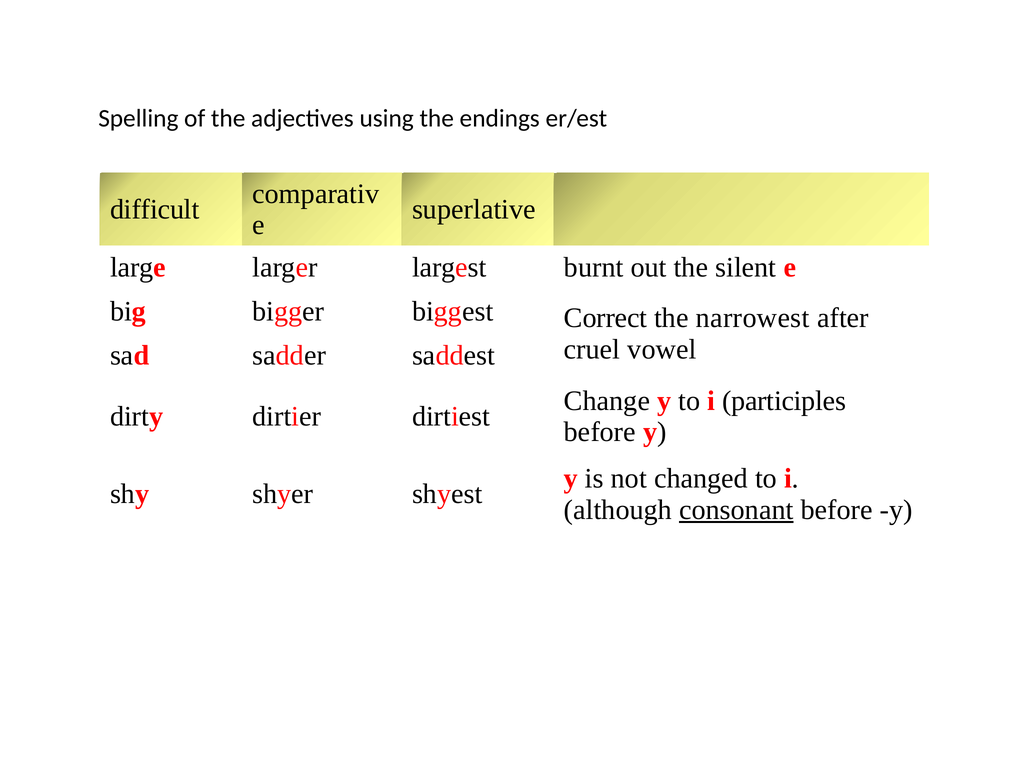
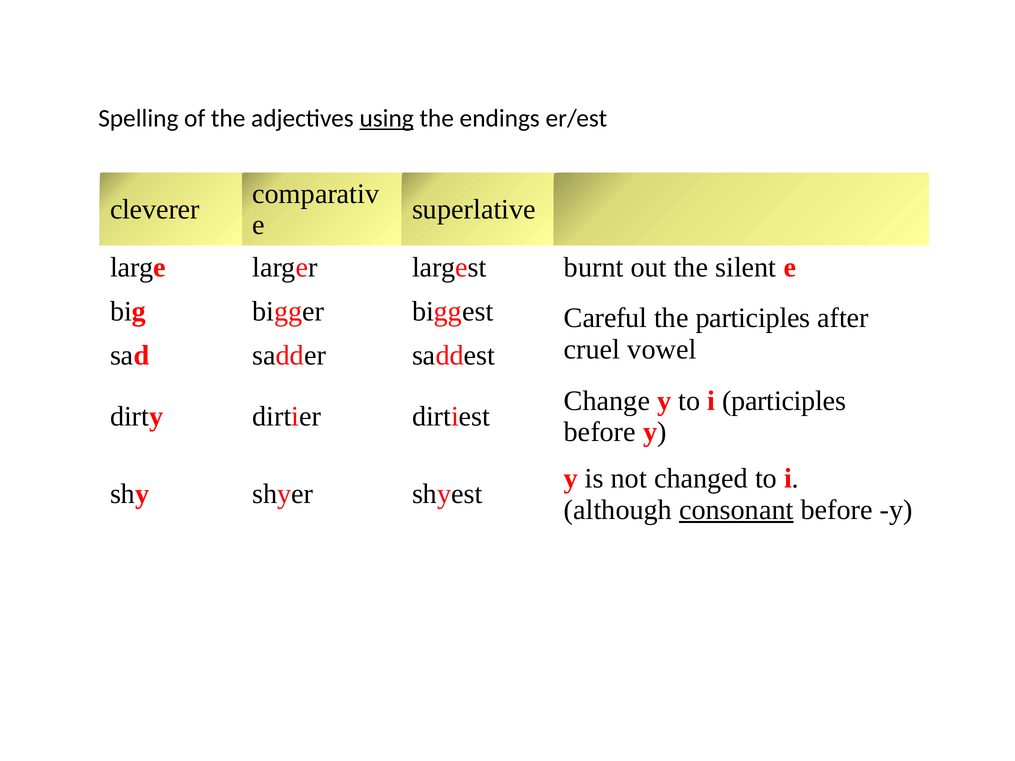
using underline: none -> present
difficult: difficult -> cleverer
Correct: Correct -> Careful
the narrowest: narrowest -> participles
